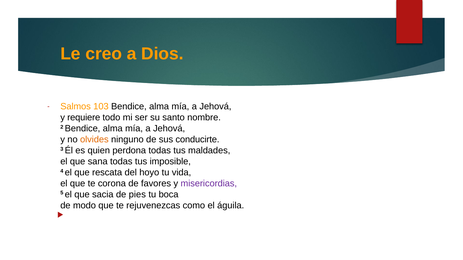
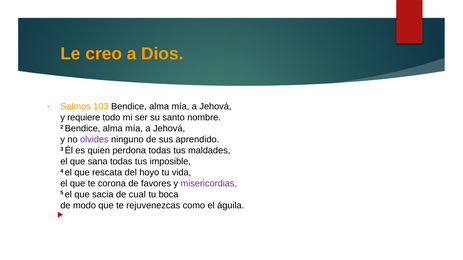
olvides colour: orange -> purple
conducirte: conducirte -> aprendido
pies: pies -> cual
